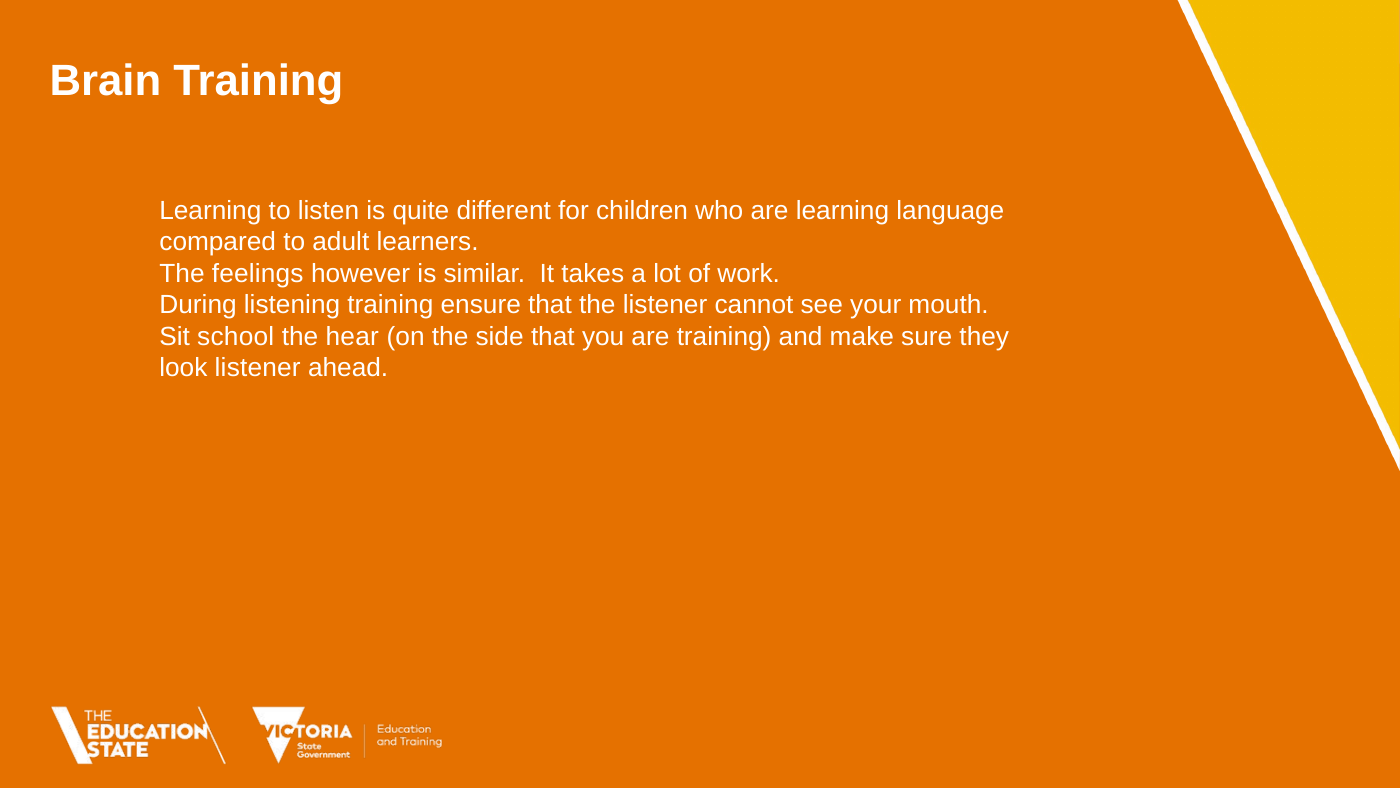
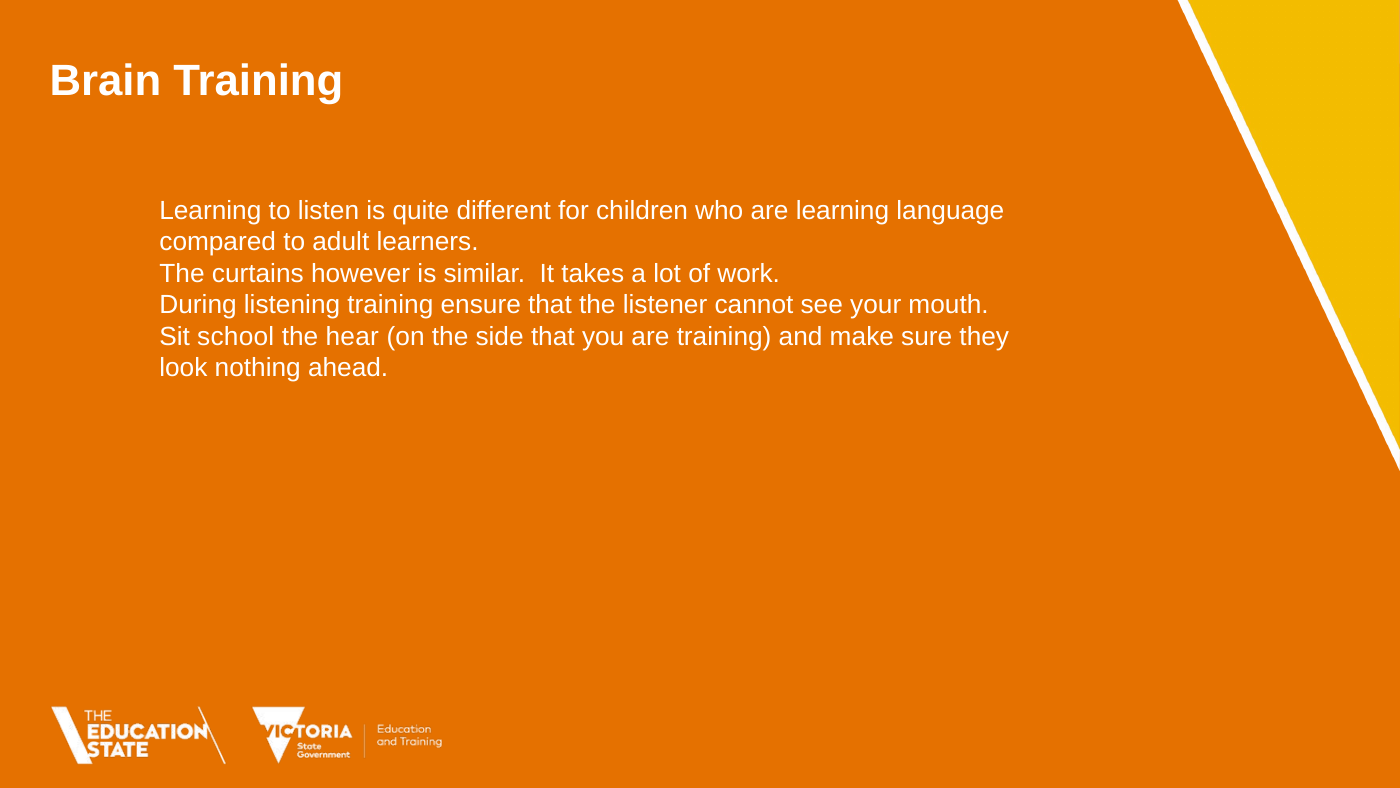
feelings: feelings -> curtains
look listener: listener -> nothing
